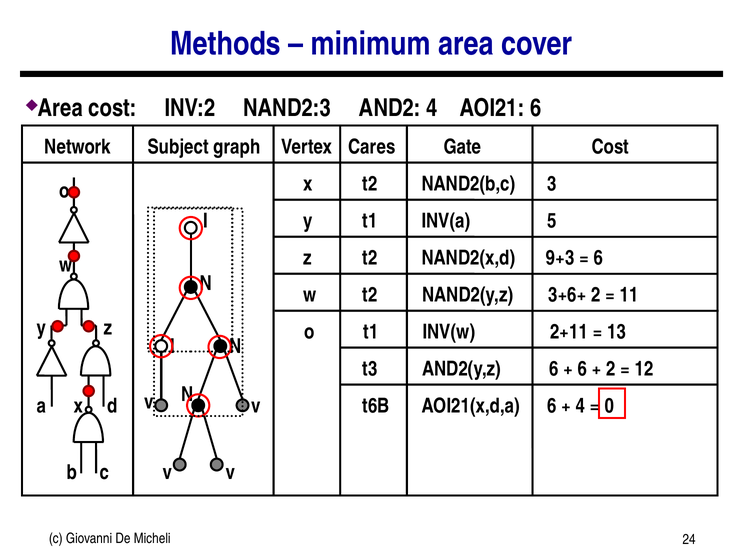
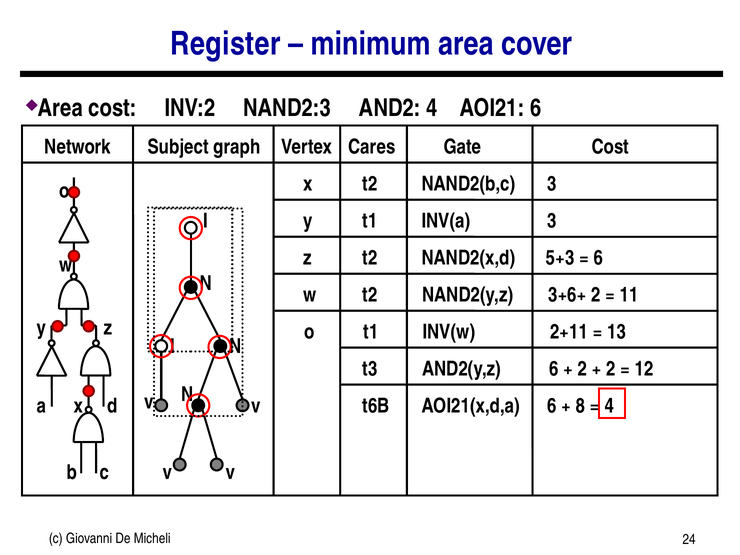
Methods: Methods -> Register
INV(a 5: 5 -> 3
9+3: 9+3 -> 5+3
6 at (582, 369): 6 -> 2
4 at (581, 406): 4 -> 8
0 at (609, 406): 0 -> 4
